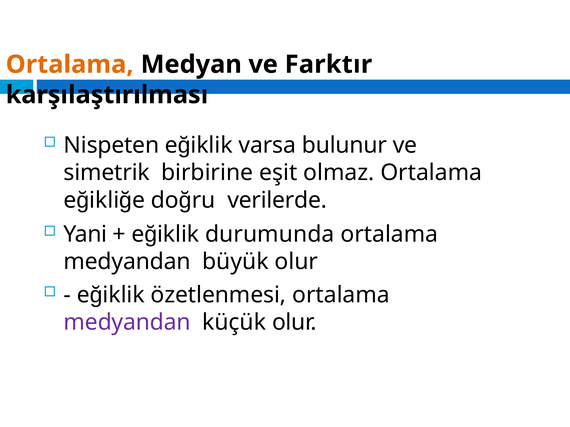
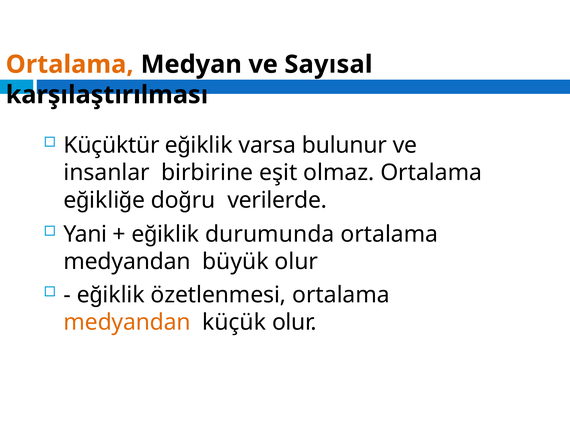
Farktır: Farktır -> Sayısal
Nispeten: Nispeten -> Küçüktür
simetrik: simetrik -> insanlar
medyandan at (127, 323) colour: purple -> orange
